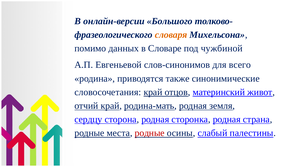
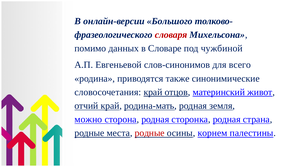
словаря colour: orange -> red
сердцу: сердцу -> можно
слабый: слабый -> корнем
